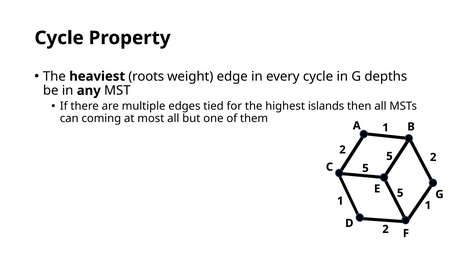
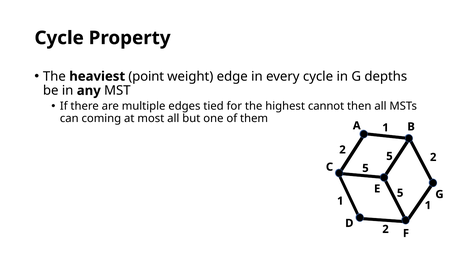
roots: roots -> point
islands: islands -> cannot
